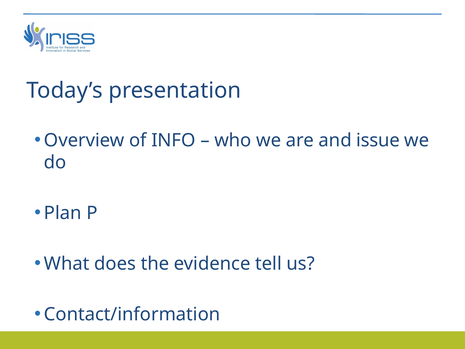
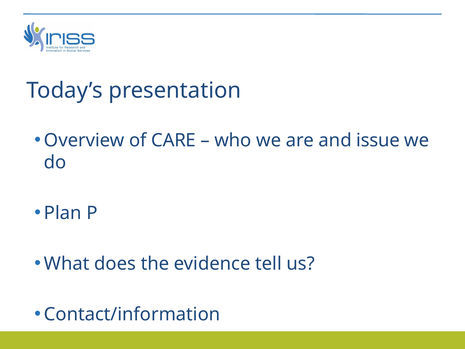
INFO: INFO -> CARE
